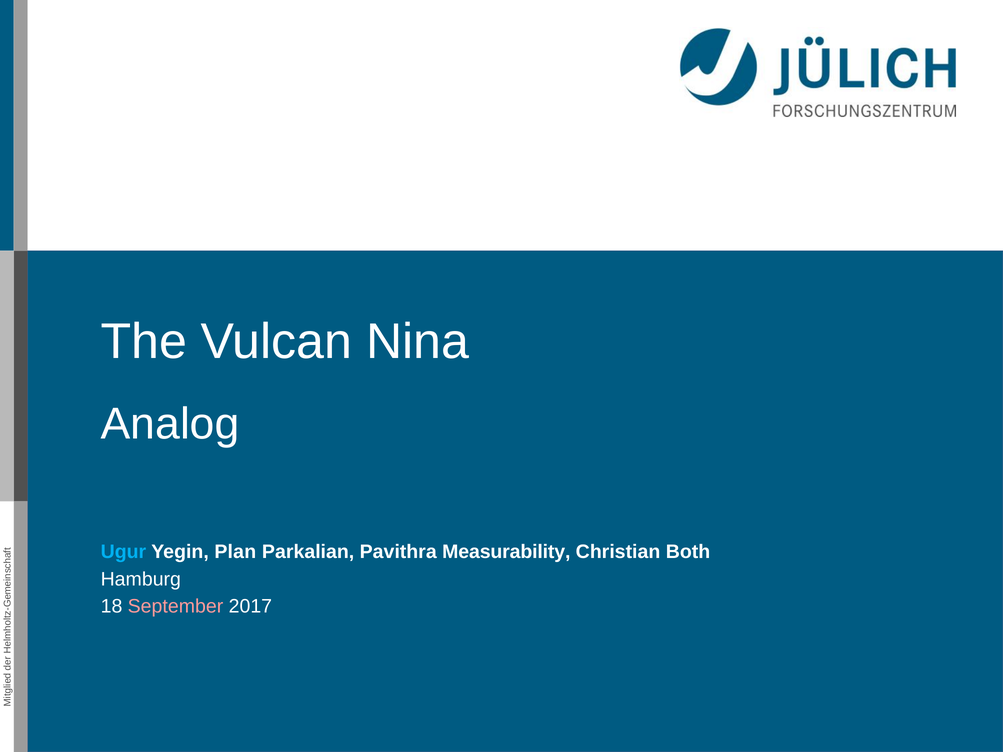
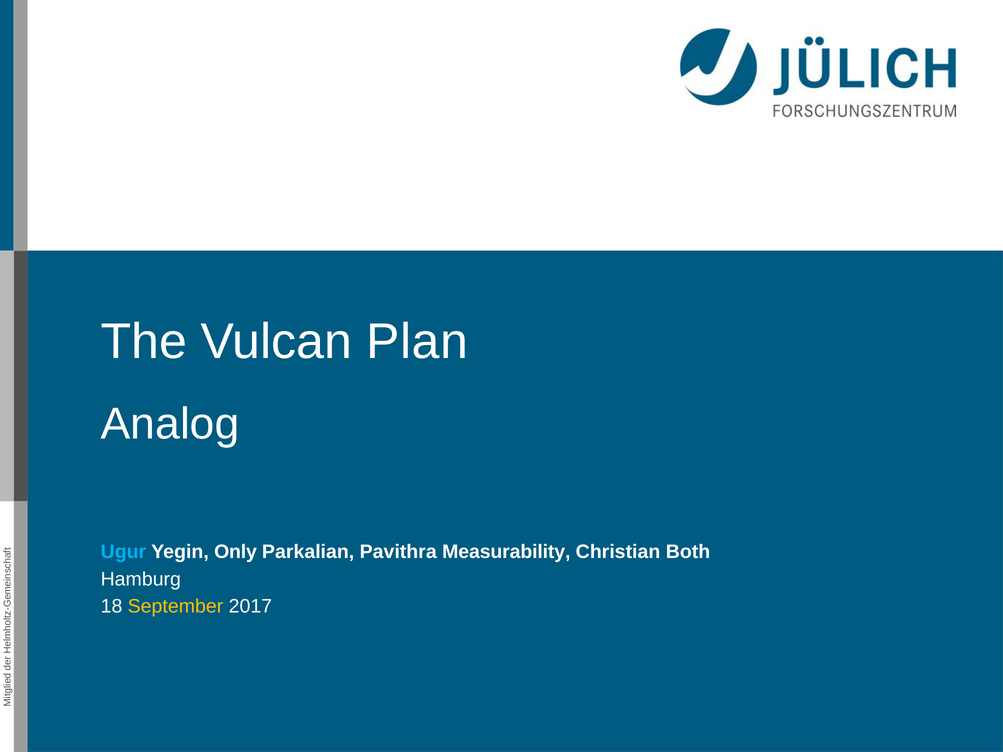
Nina: Nina -> Plan
Plan: Plan -> Only
September colour: pink -> yellow
